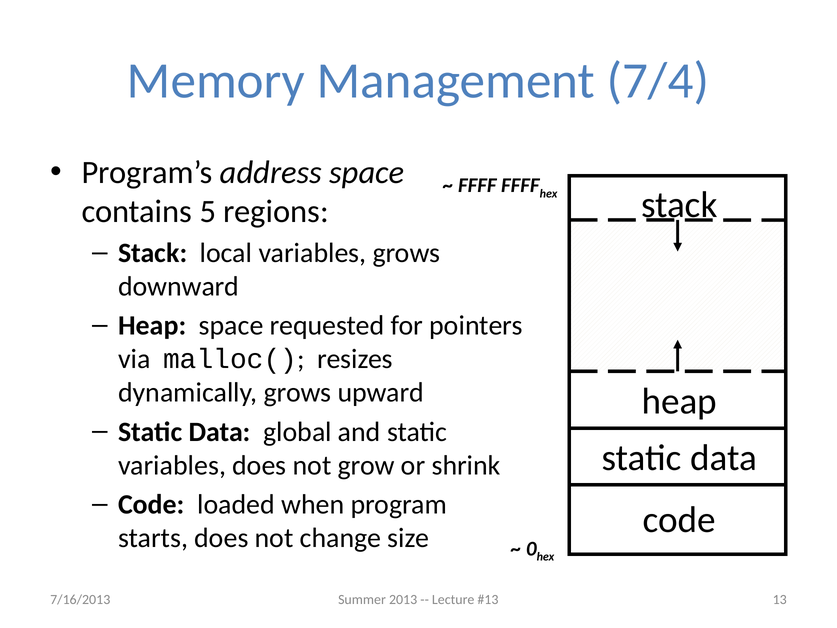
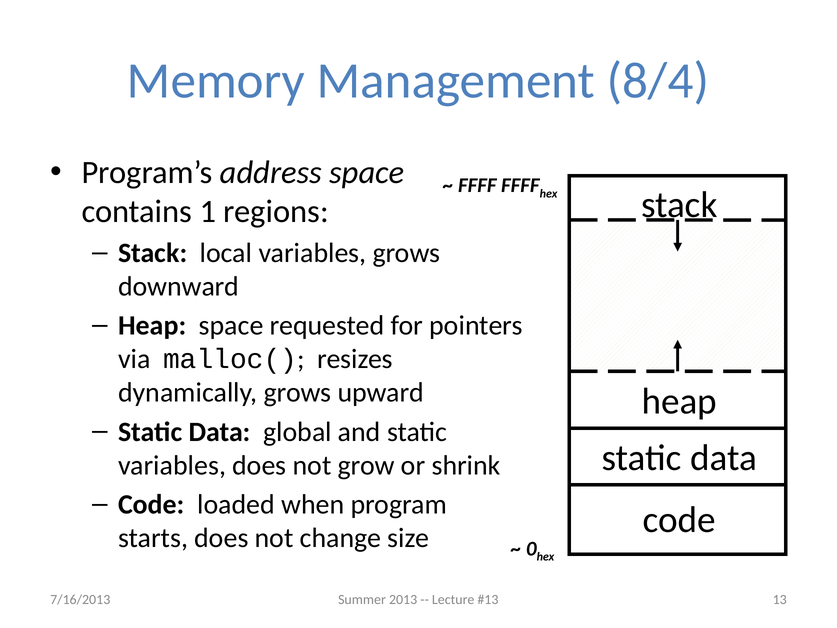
7/4: 7/4 -> 8/4
5: 5 -> 1
